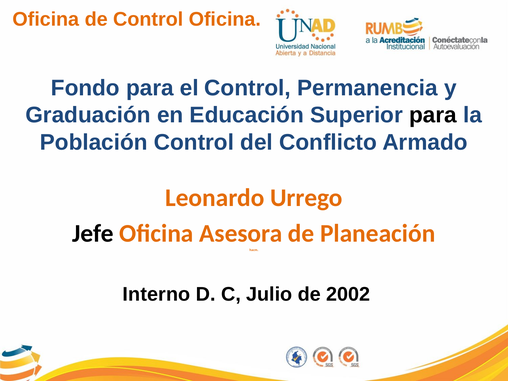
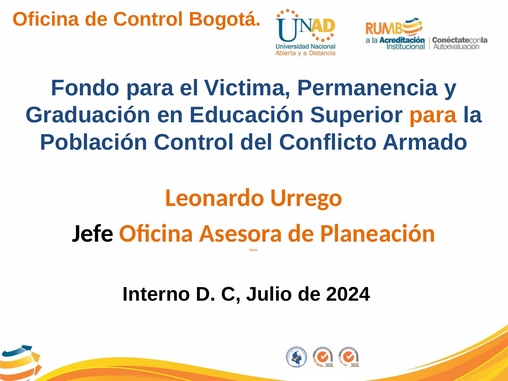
Control Oficina: Oficina -> Bogotá
el Control: Control -> Victima
para at (433, 115) colour: black -> orange
2002: 2002 -> 2024
